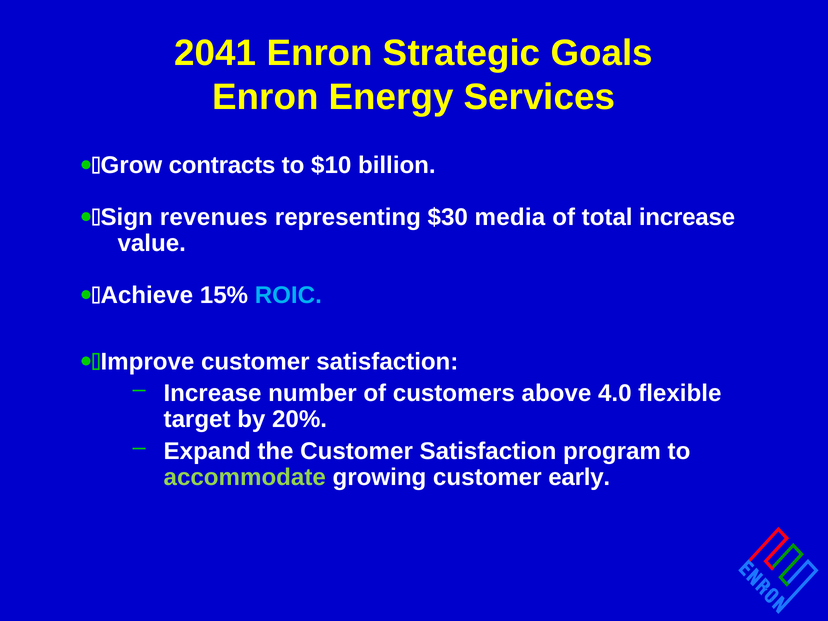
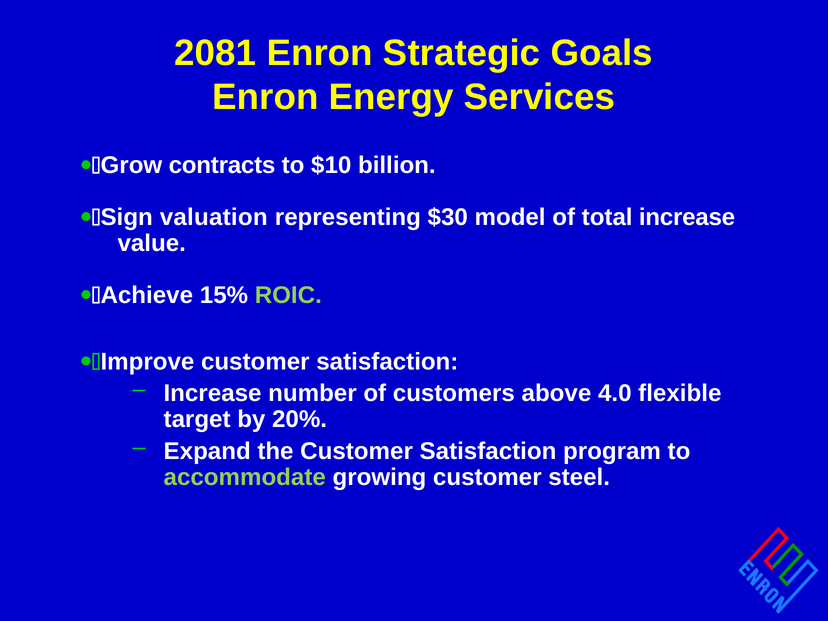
2041: 2041 -> 2081
revenues: revenues -> valuation
media: media -> model
ROIC colour: light blue -> light green
early: early -> steel
